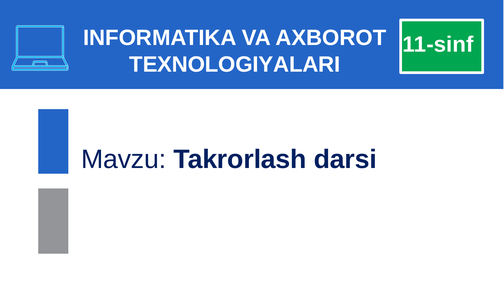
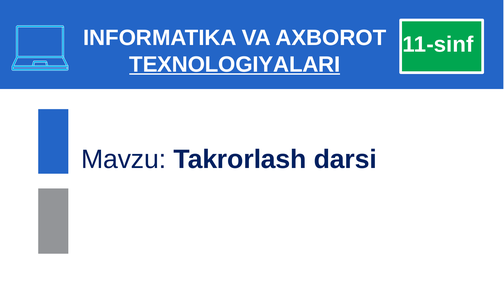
TEXNOLOGIYALARI underline: none -> present
